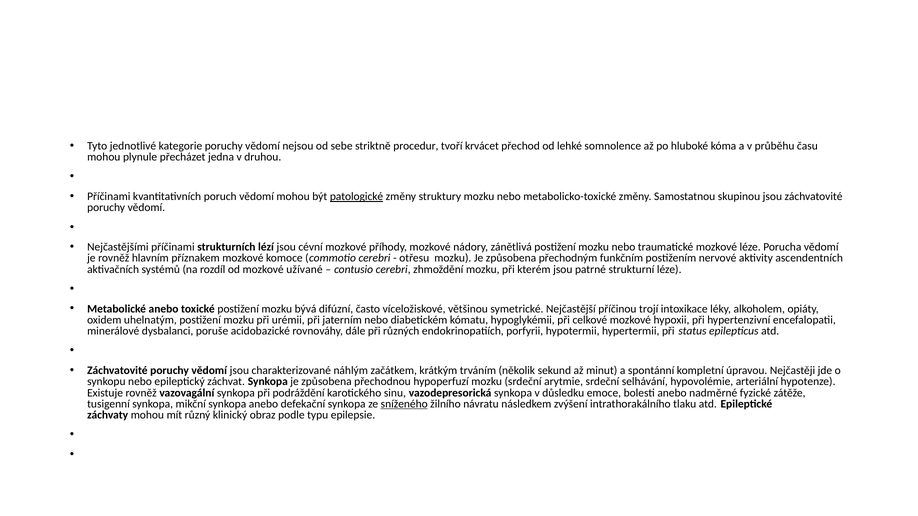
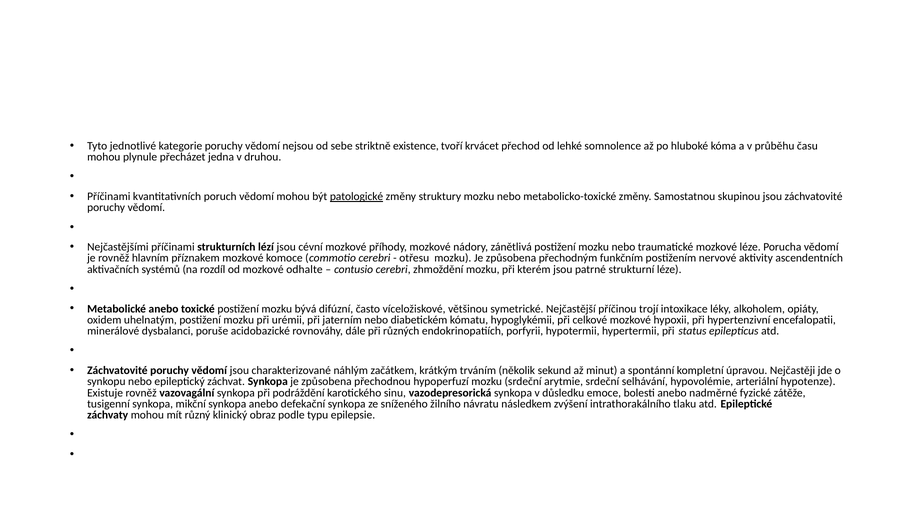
procedur: procedur -> existence
užívané: užívané -> odhalte
sníženého underline: present -> none
